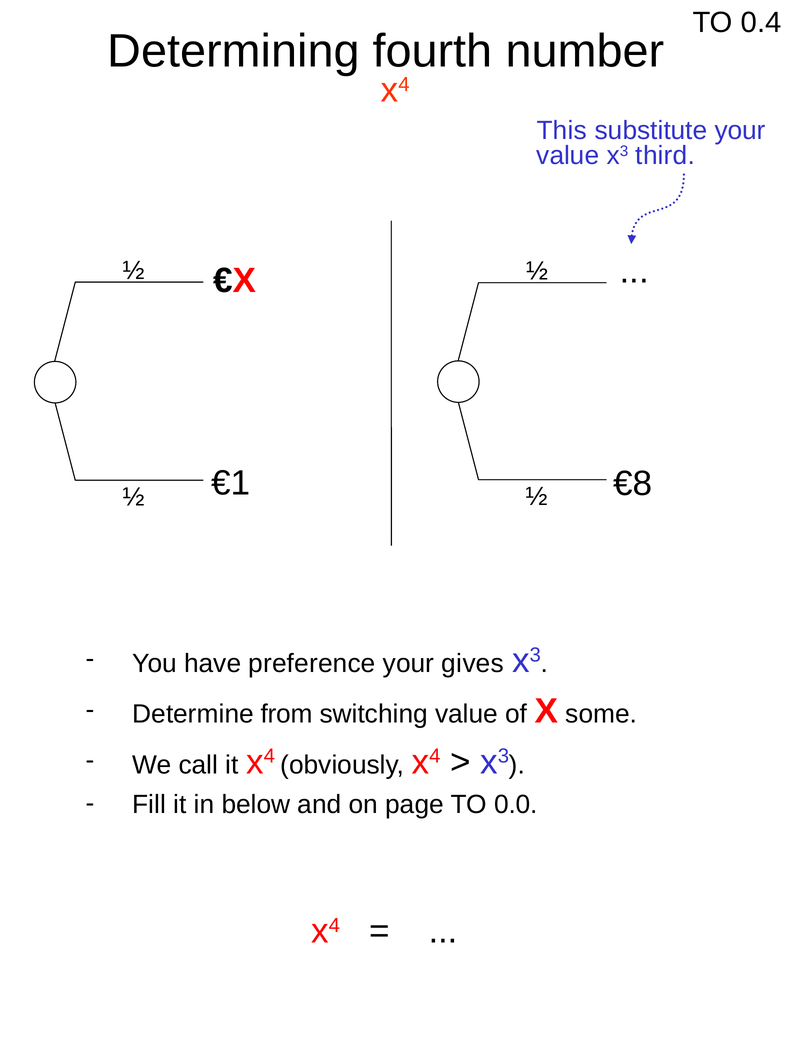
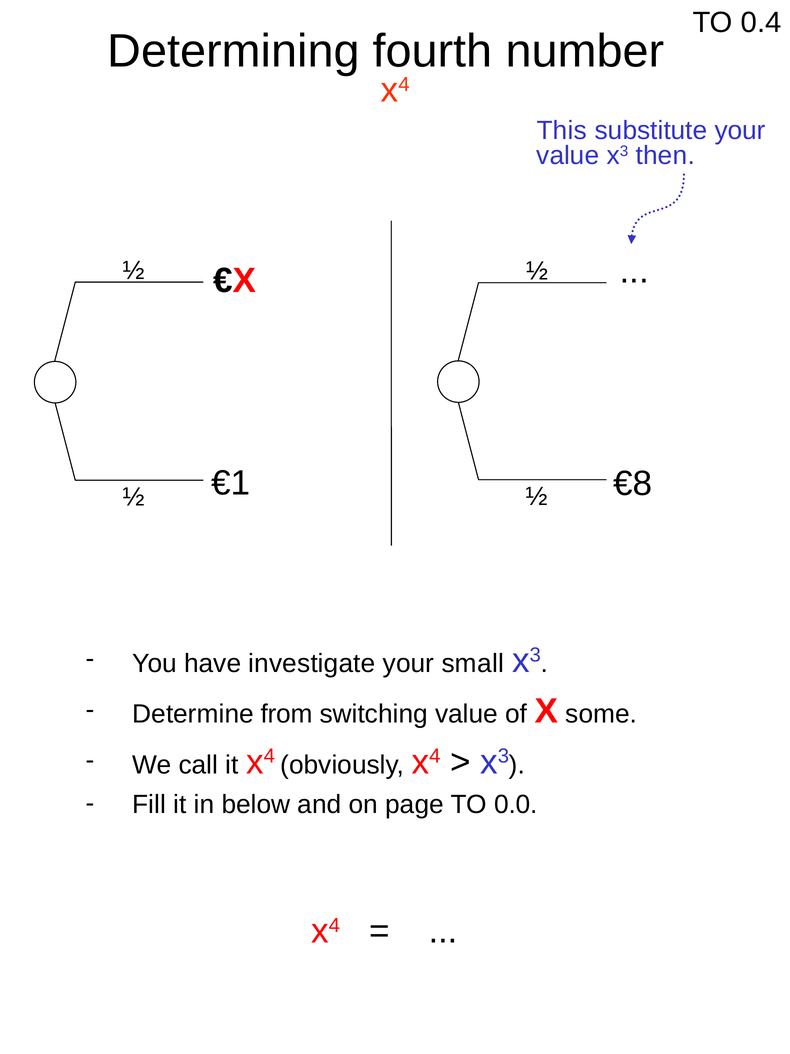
third: third -> then
preference: preference -> investigate
gives: gives -> small
